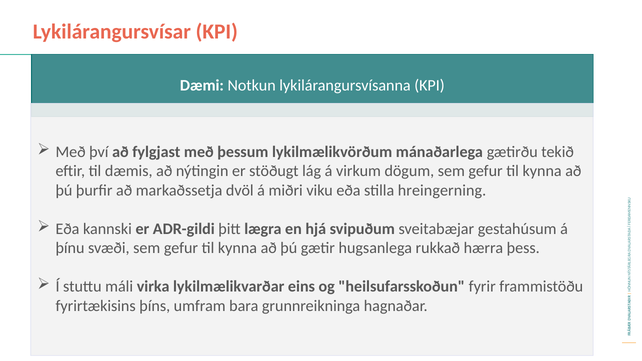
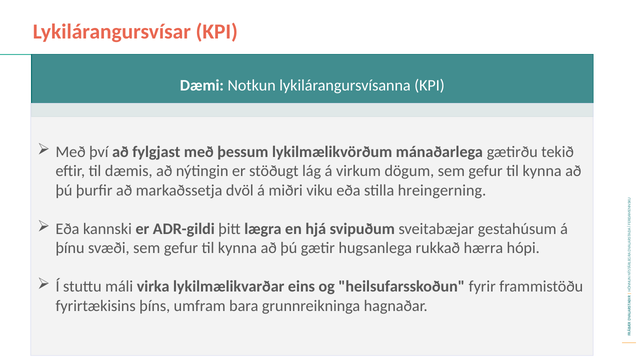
þess: þess -> hópi
